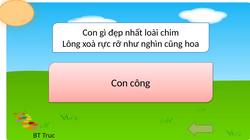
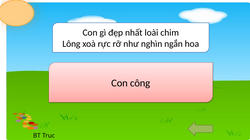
cũng: cũng -> ngắn
